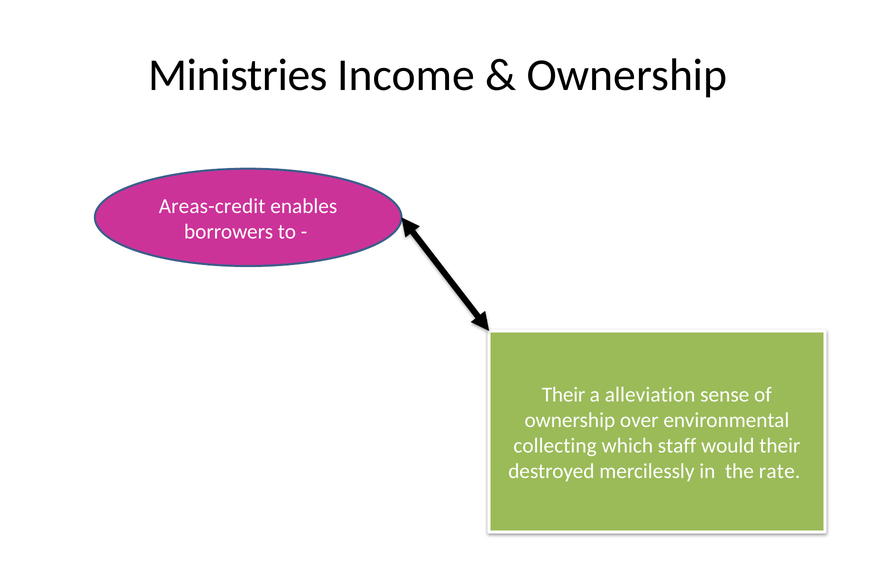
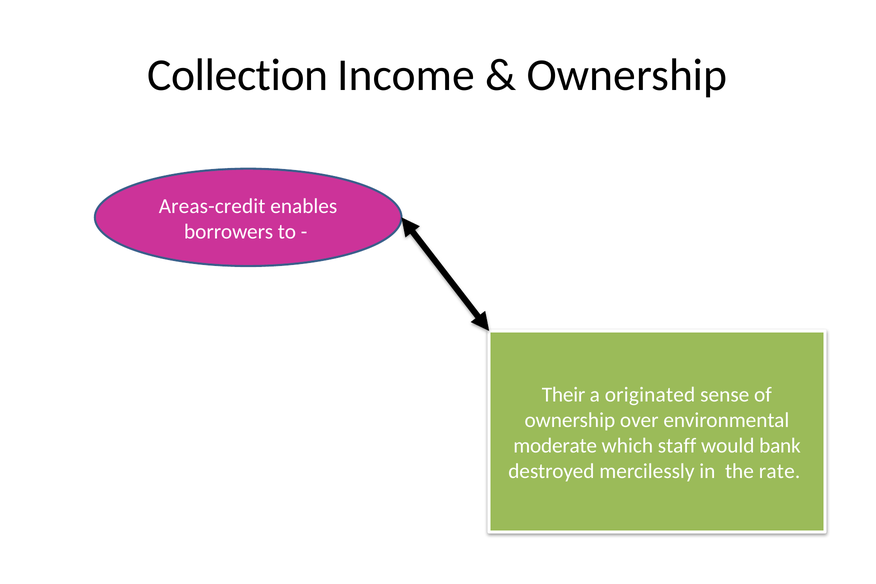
Ministries: Ministries -> Collection
alleviation: alleviation -> originated
collecting: collecting -> moderate
would their: their -> bank
